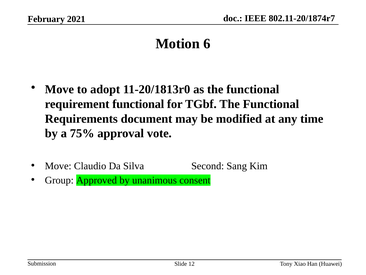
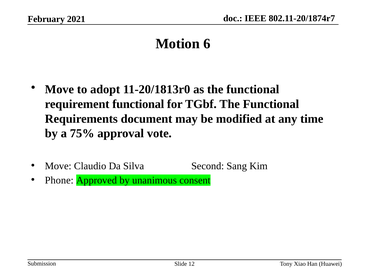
Group: Group -> Phone
